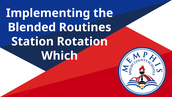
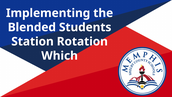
Routines: Routines -> Students
